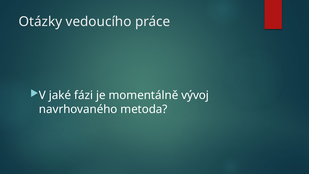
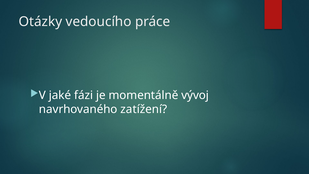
metoda: metoda -> zatížení
